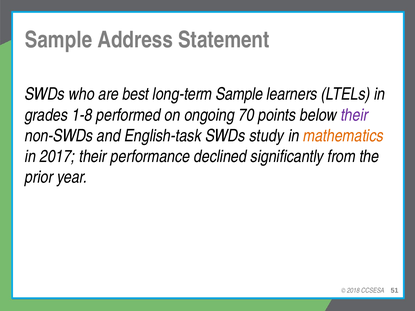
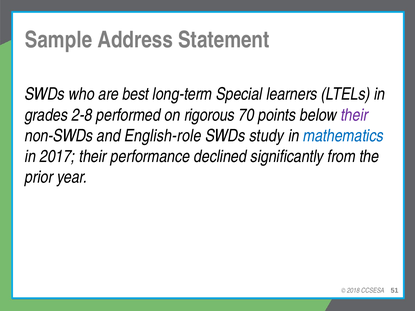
long-term Sample: Sample -> Special
1-8: 1-8 -> 2-8
ongoing: ongoing -> rigorous
English-task: English-task -> English-role
mathematics colour: orange -> blue
